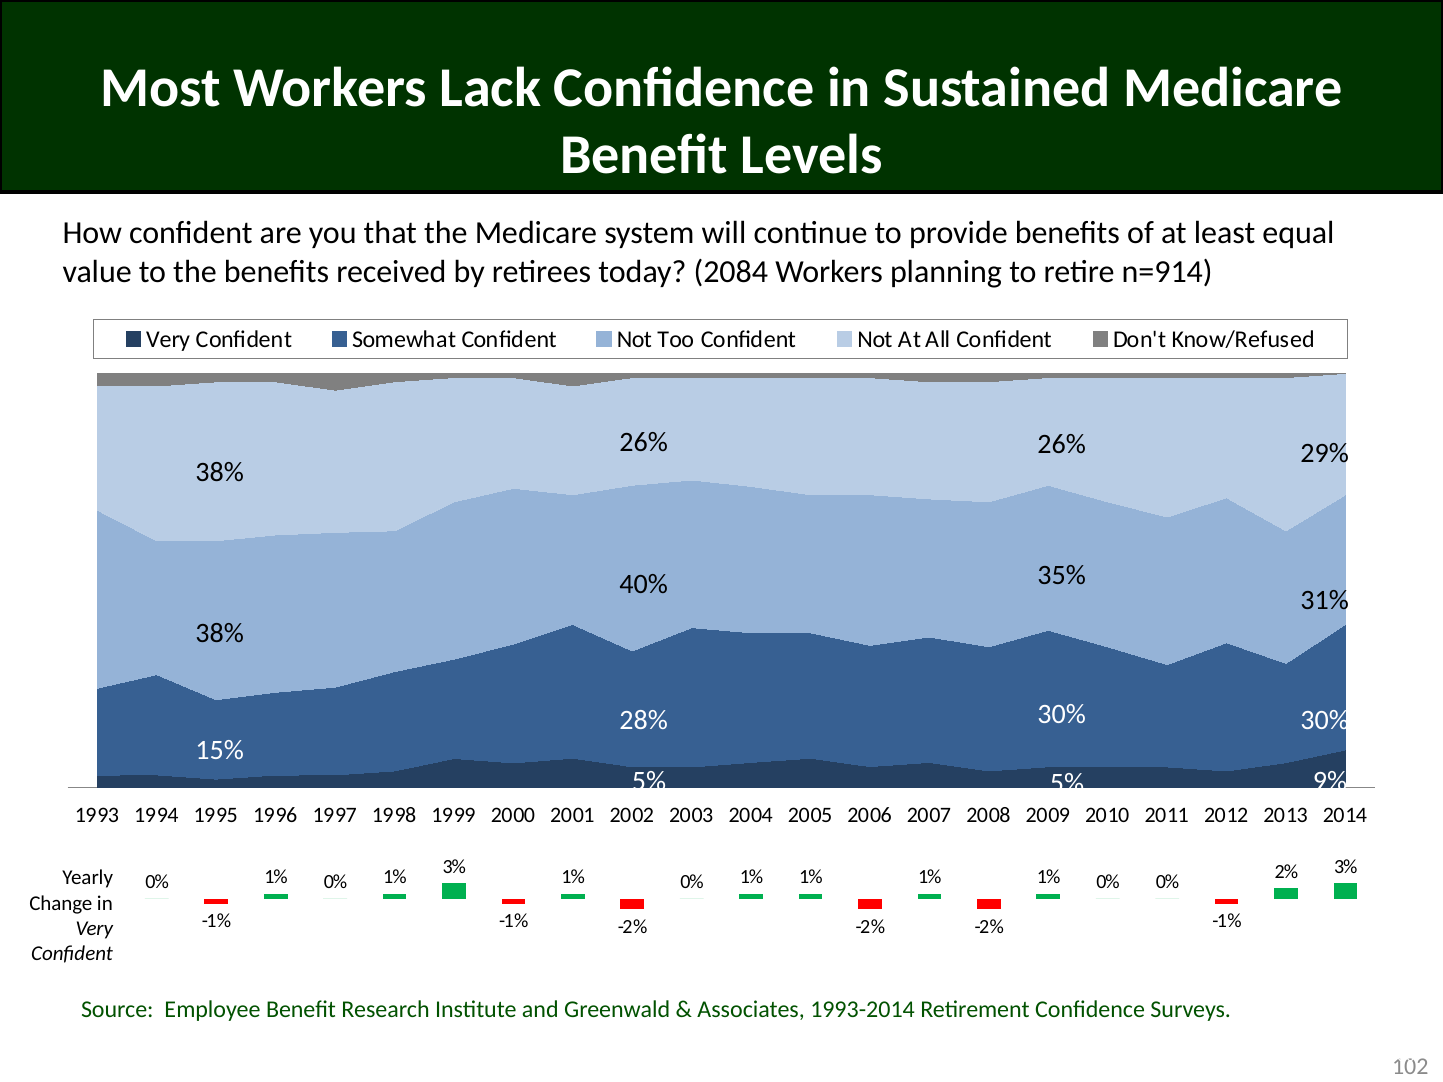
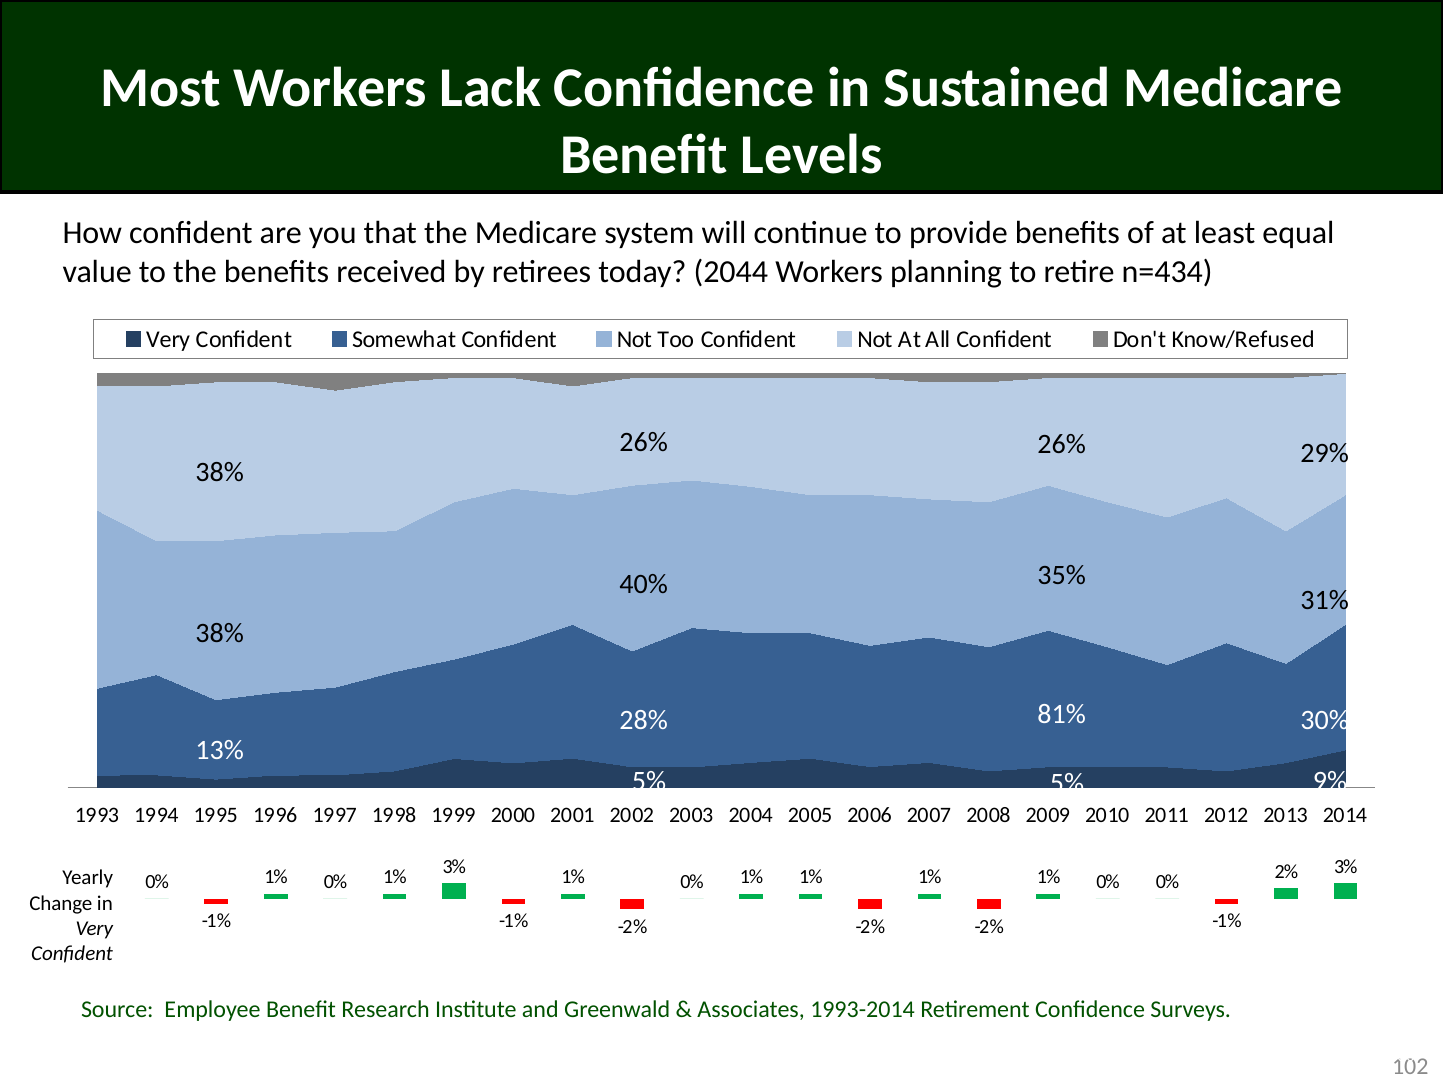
2084: 2084 -> 2044
n=914: n=914 -> n=434
30% at (1062, 714): 30% -> 81%
15% at (220, 750): 15% -> 13%
